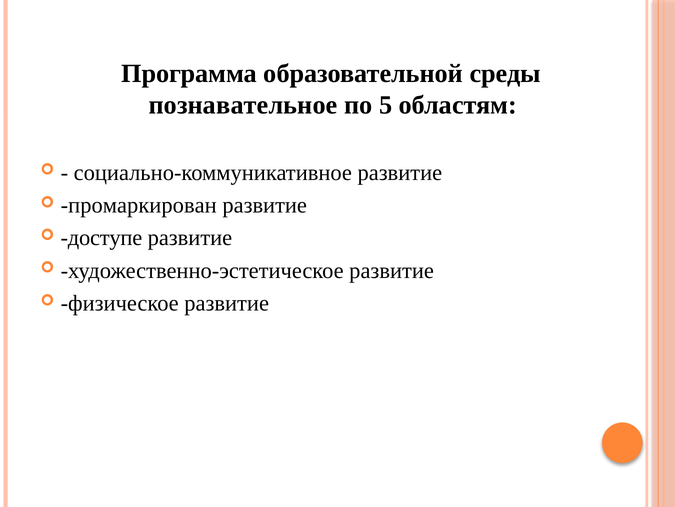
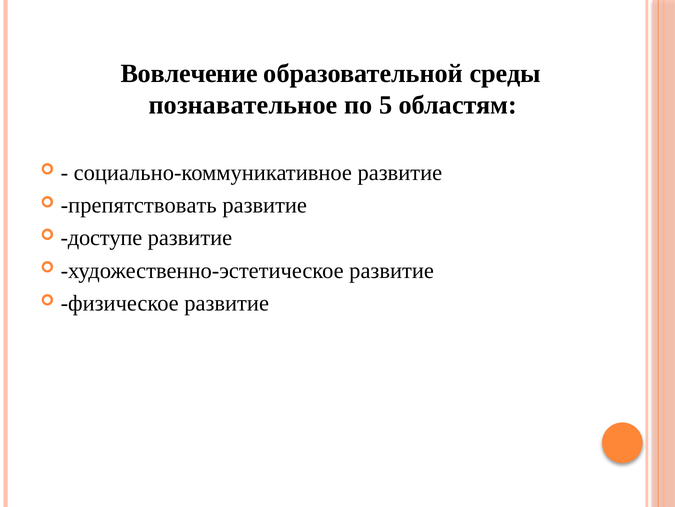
Программа: Программа -> Вовлечение
промаркирован: промаркирован -> препятствовать
